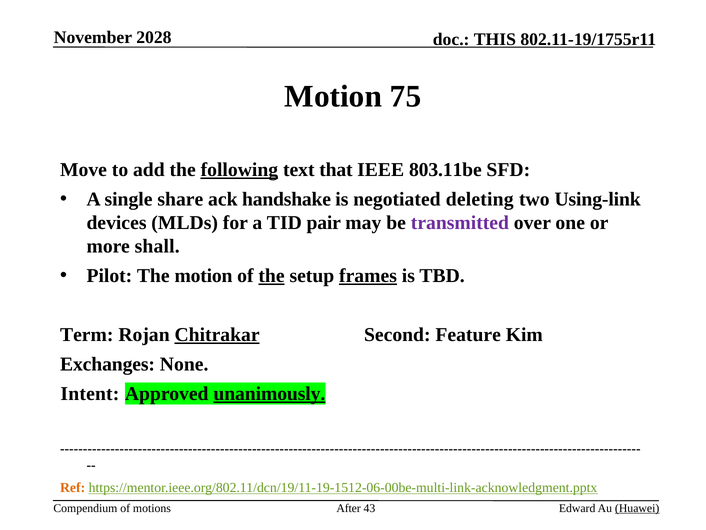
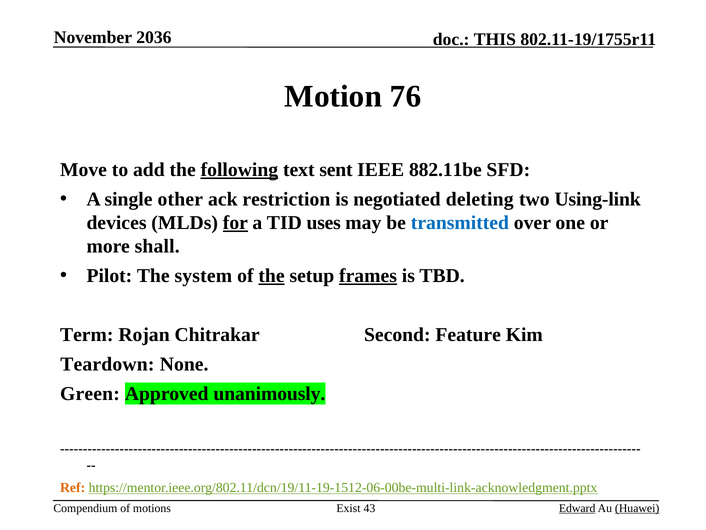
2028: 2028 -> 2036
75: 75 -> 76
that: that -> sent
803.11be: 803.11be -> 882.11be
share: share -> other
handshake: handshake -> restriction
for underline: none -> present
pair: pair -> uses
transmitted colour: purple -> blue
The motion: motion -> system
Chitrakar underline: present -> none
Exchanges: Exchanges -> Teardown
Intent: Intent -> Green
unanimously underline: present -> none
After: After -> Exist
Edward underline: none -> present
